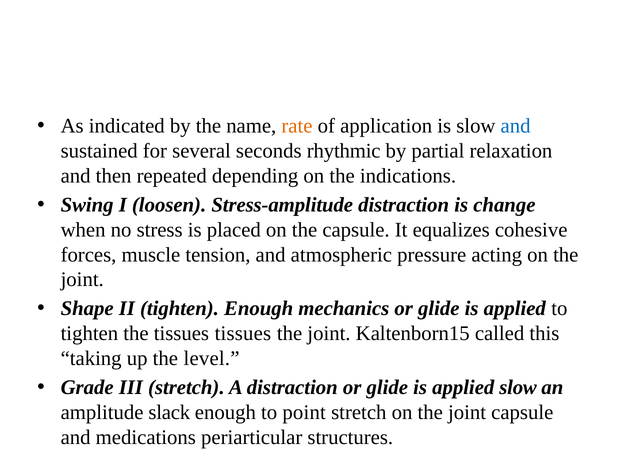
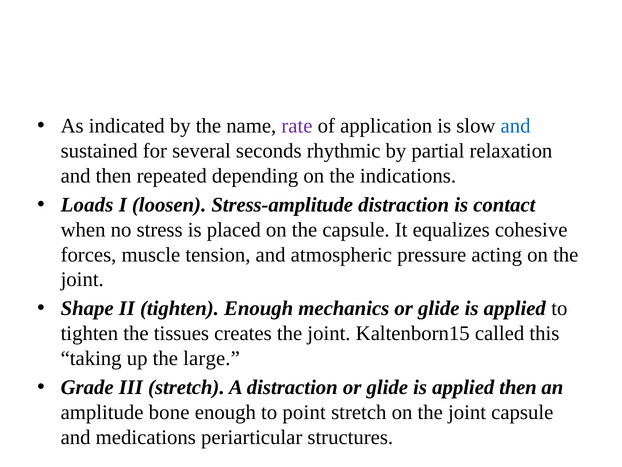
rate colour: orange -> purple
Swing: Swing -> Loads
change: change -> contact
tissues tissues: tissues -> creates
level: level -> large
applied slow: slow -> then
slack: slack -> bone
